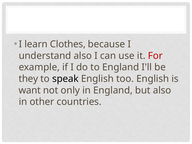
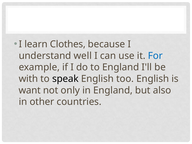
understand also: also -> well
For colour: red -> blue
they: they -> with
